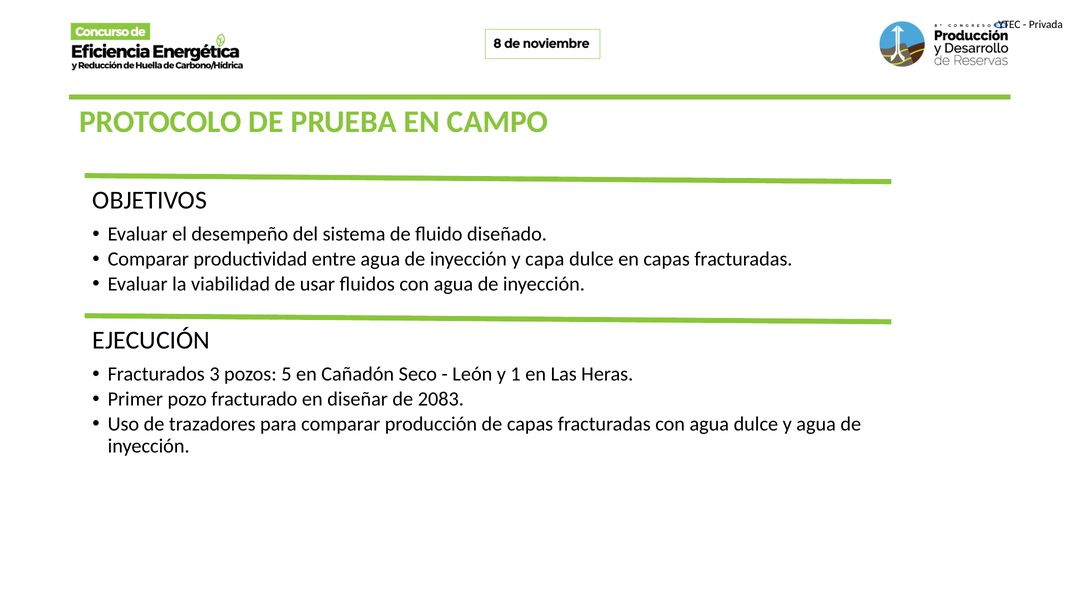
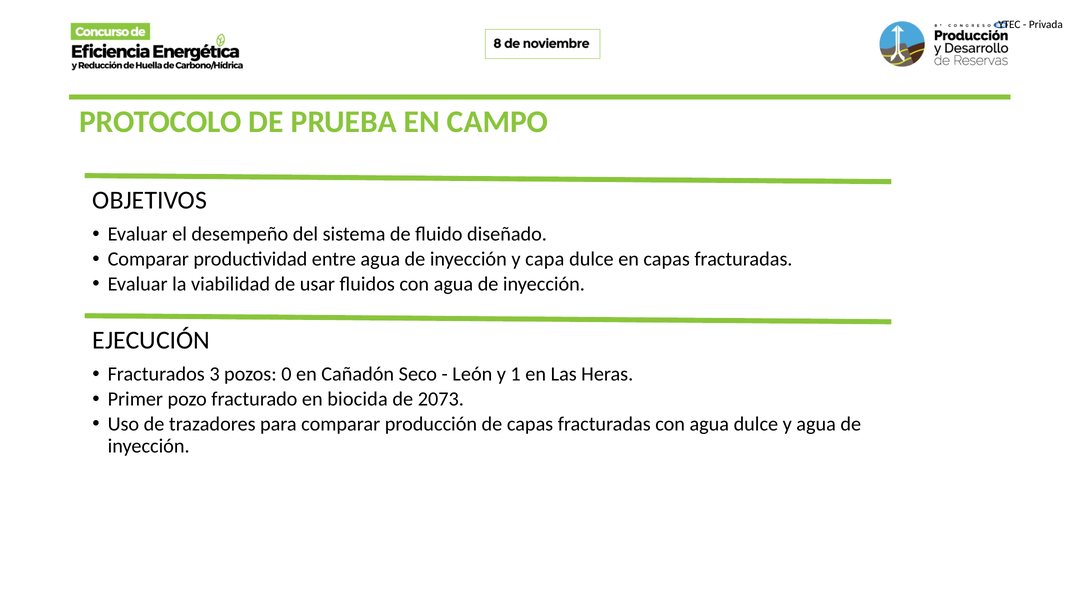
5: 5 -> 0
diseñar: diseñar -> biocida
2083: 2083 -> 2073
